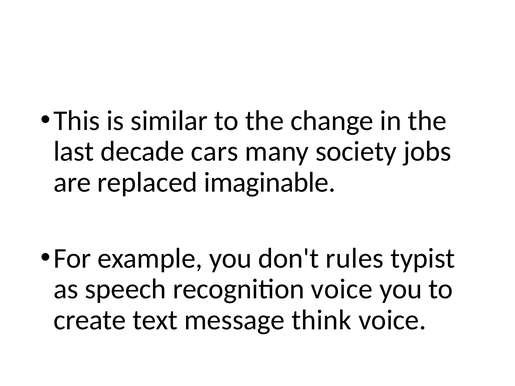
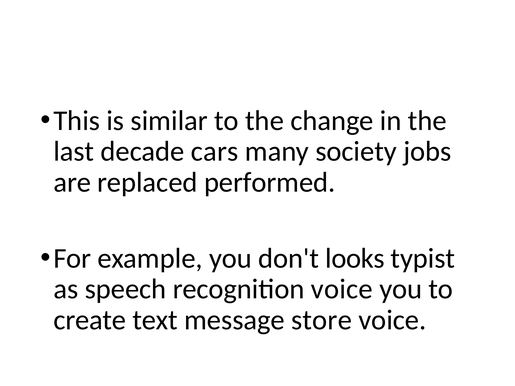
imaginable: imaginable -> performed
rules: rules -> looks
think: think -> store
